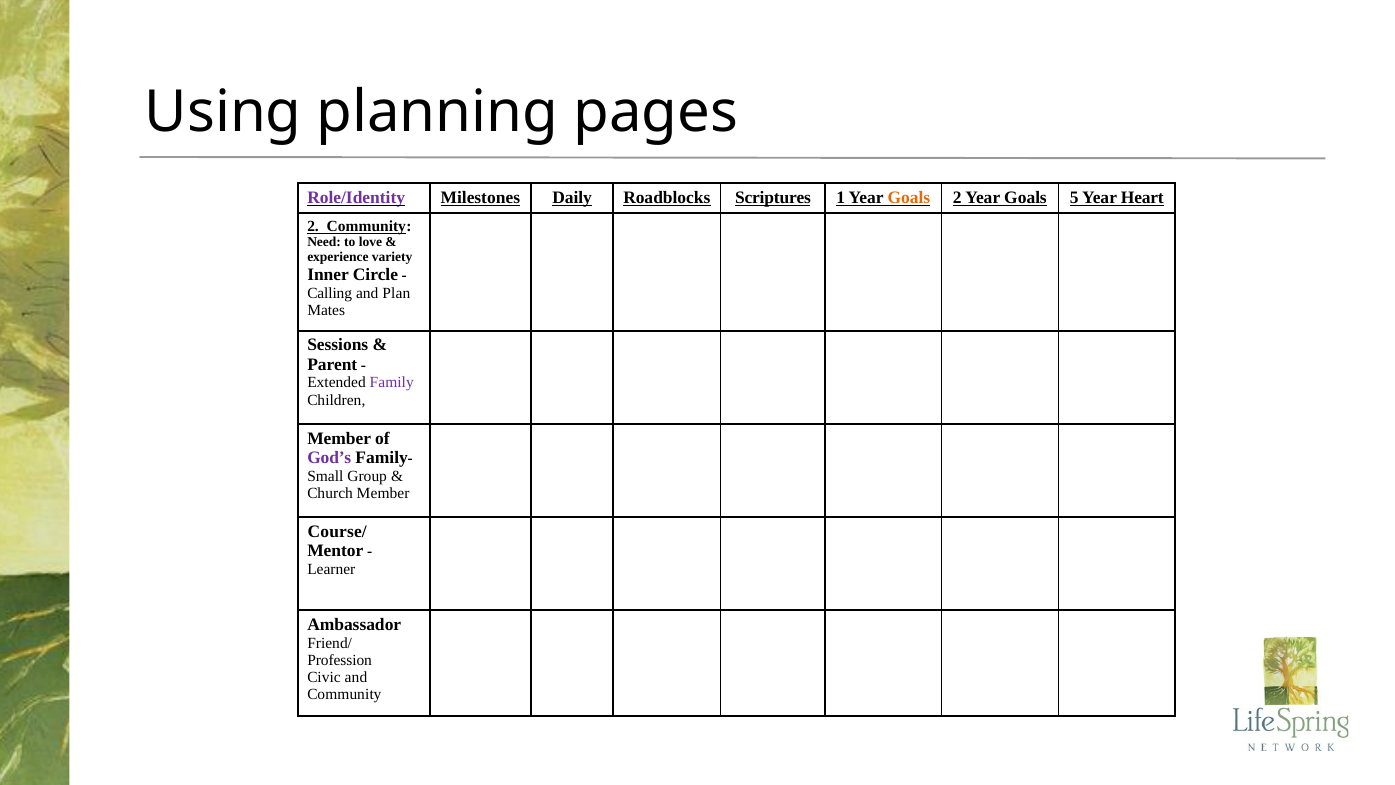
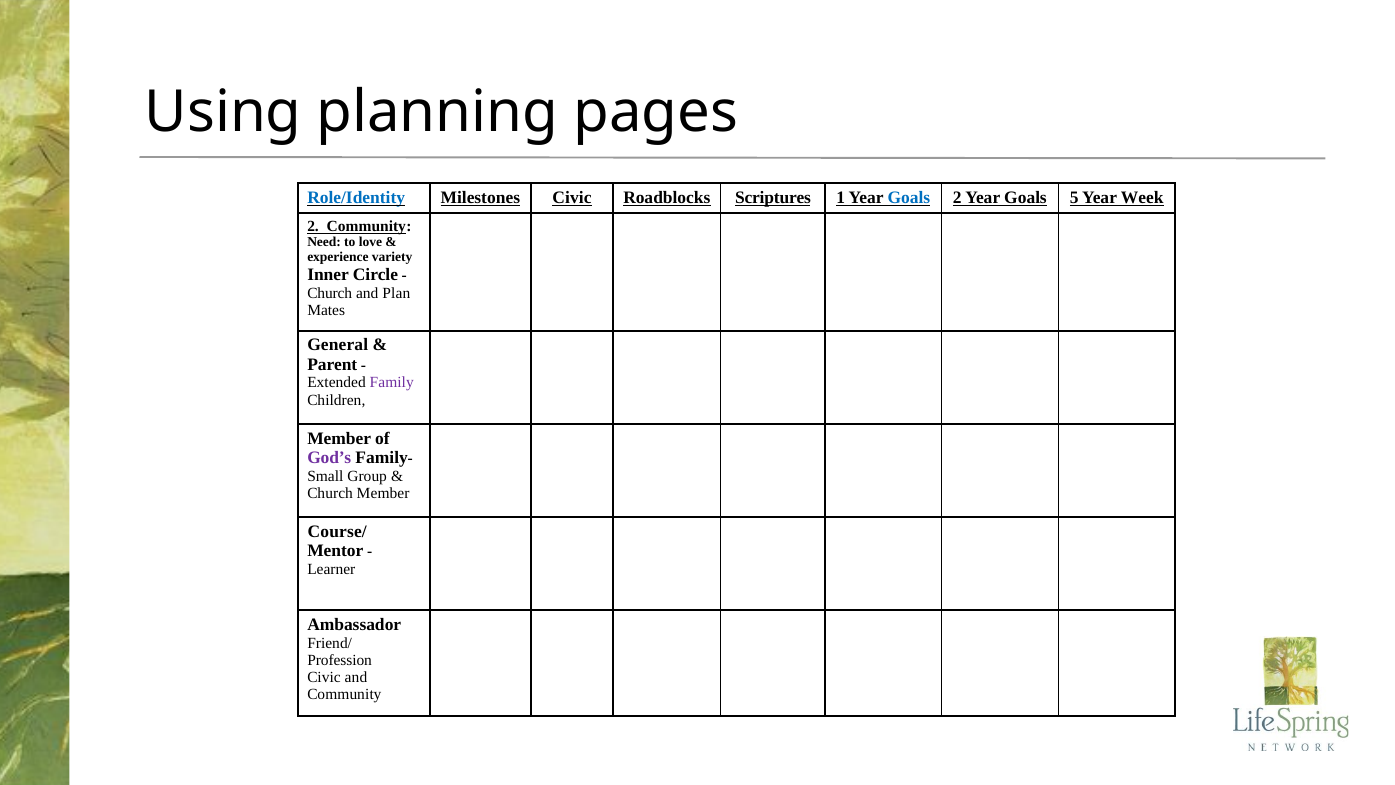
Role/Identity colour: purple -> blue
Milestones Daily: Daily -> Civic
Goals at (909, 198) colour: orange -> blue
Heart: Heart -> Week
Calling at (330, 293): Calling -> Church
Sessions: Sessions -> General
